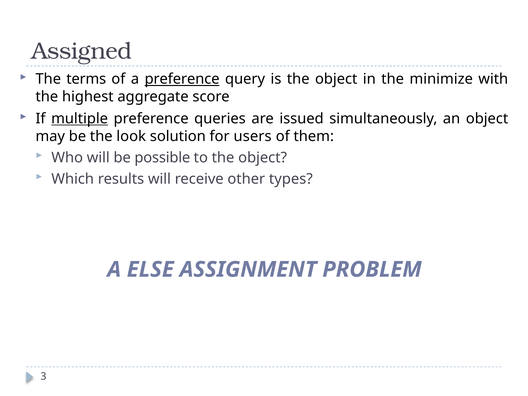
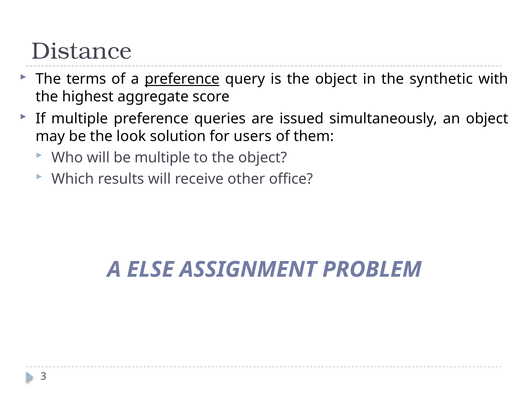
Assigned: Assigned -> Distance
minimize: minimize -> synthetic
multiple at (80, 119) underline: present -> none
be possible: possible -> multiple
types: types -> office
